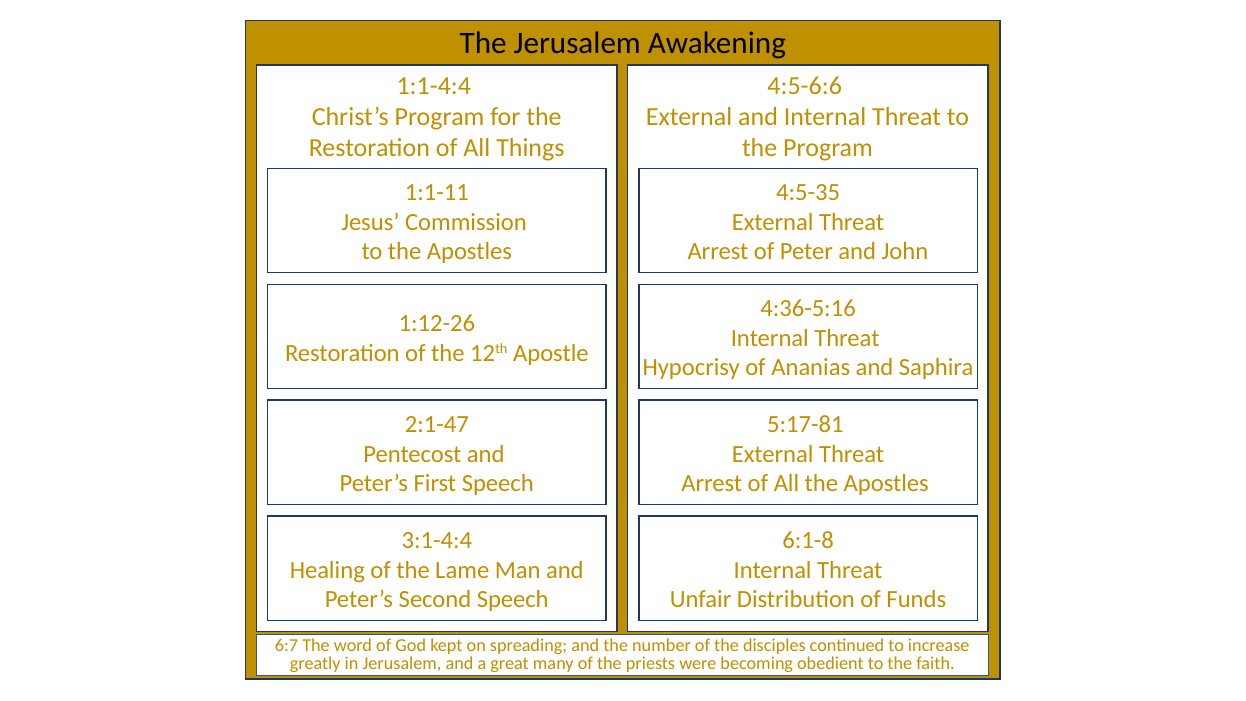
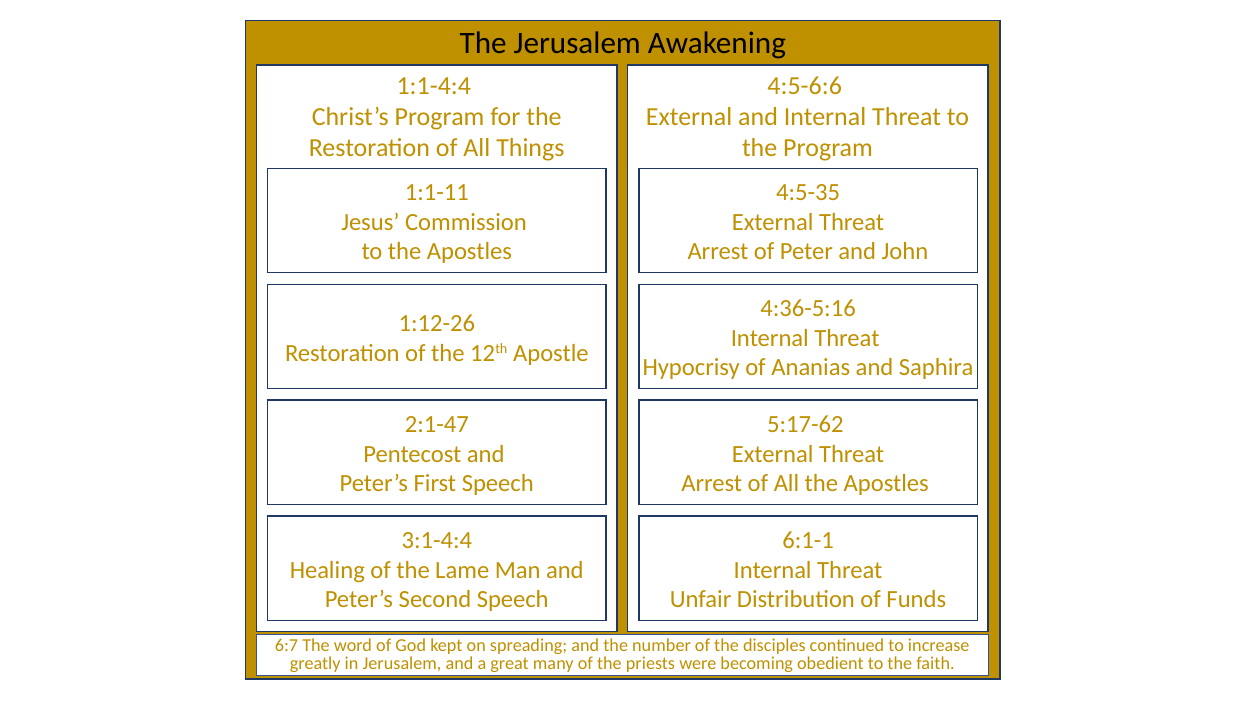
5:17-81: 5:17-81 -> 5:17-62
6:1-8: 6:1-8 -> 6:1-1
